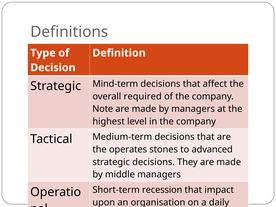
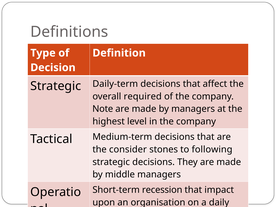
Mind-term: Mind-term -> Daily-term
operates: operates -> consider
advanced: advanced -> following
